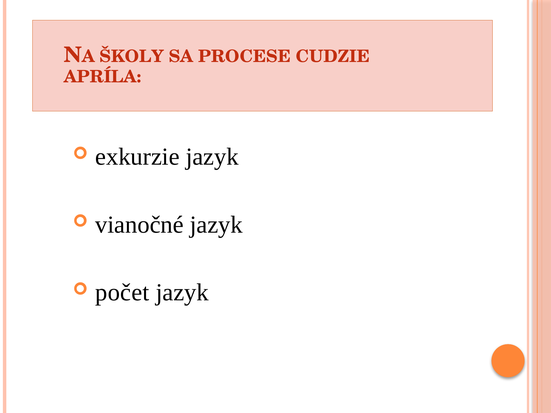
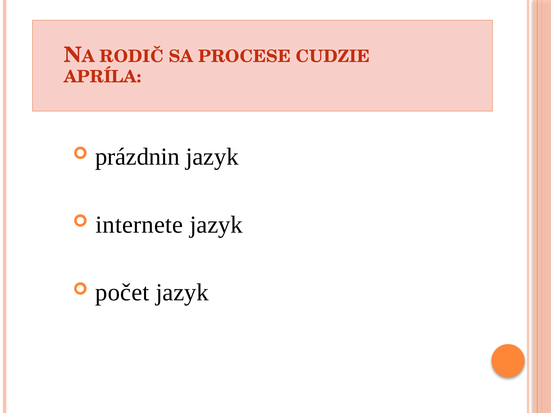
ŠKOLY: ŠKOLY -> RODIČ
exkurzie: exkurzie -> prázdnin
vianočné: vianočné -> internete
